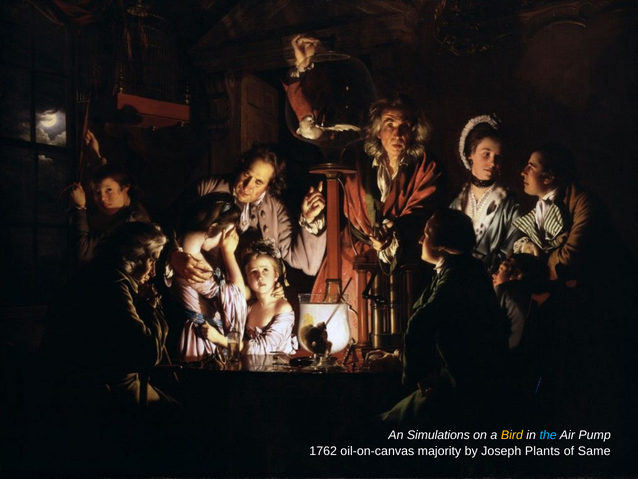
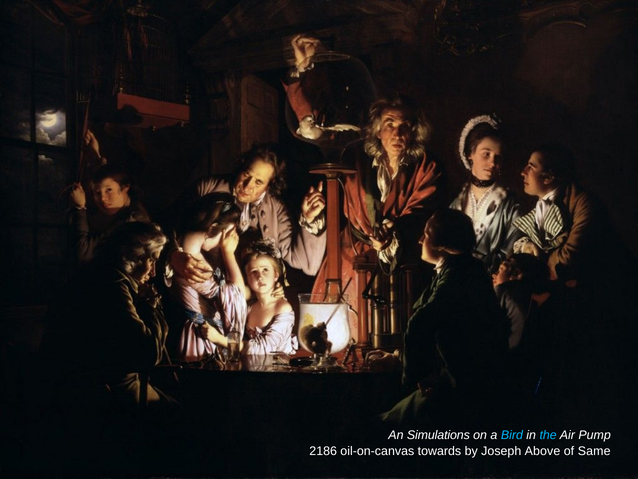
Bird colour: yellow -> light blue
1762: 1762 -> 2186
majority: majority -> towards
Plants: Plants -> Above
